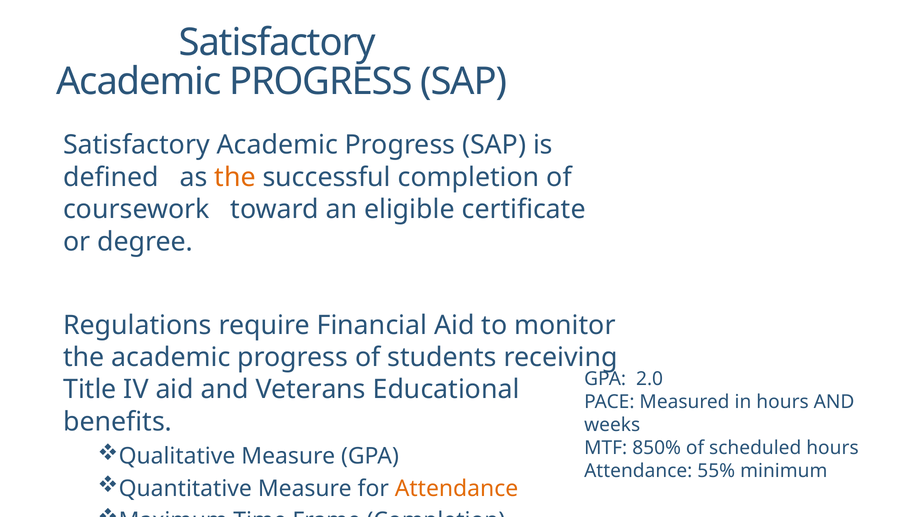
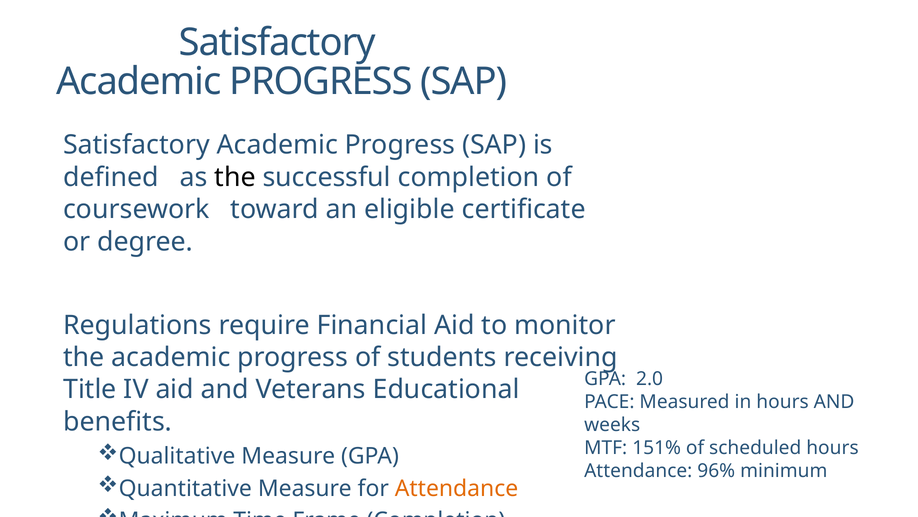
the at (235, 177) colour: orange -> black
850%: 850% -> 151%
55%: 55% -> 96%
